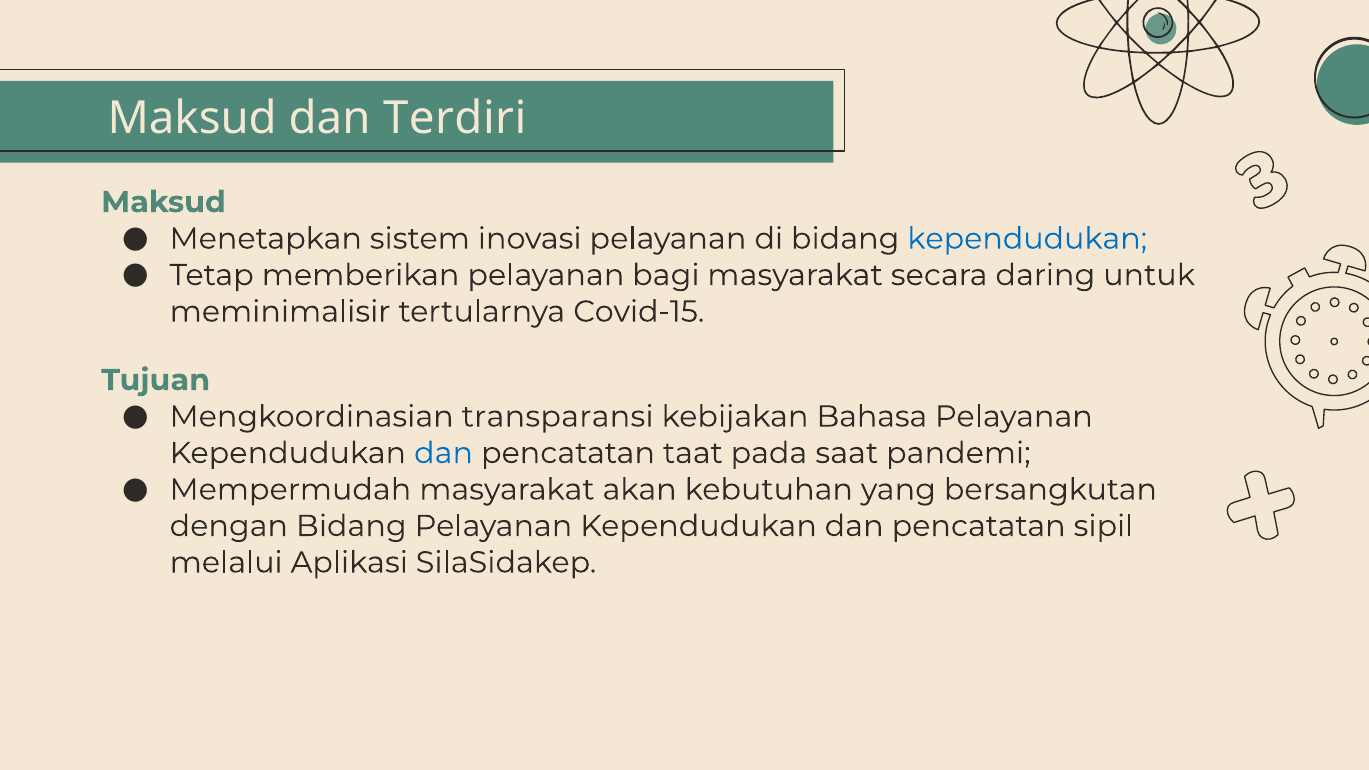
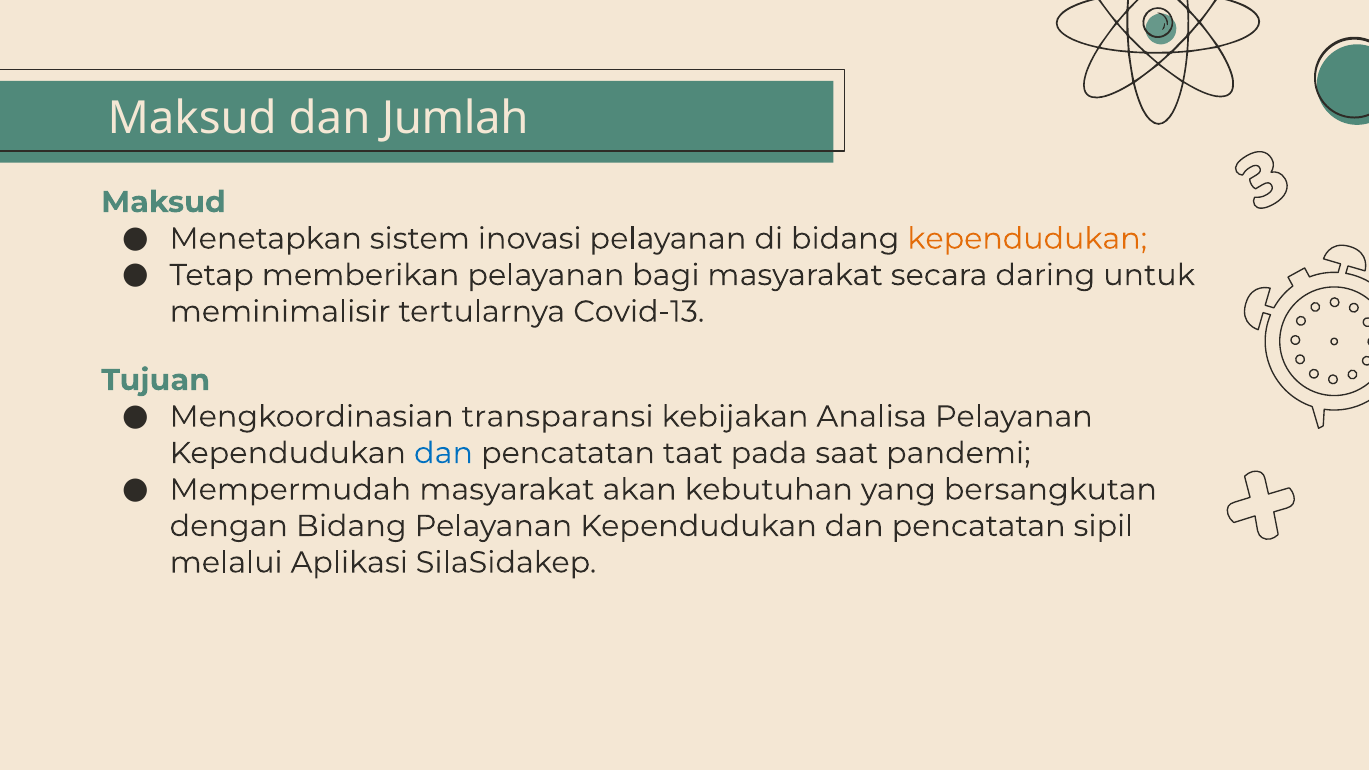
Terdiri: Terdiri -> Jumlah
kependudukan at (1027, 239) colour: blue -> orange
Covid-15: Covid-15 -> Covid-13
Bahasa: Bahasa -> Analisa
